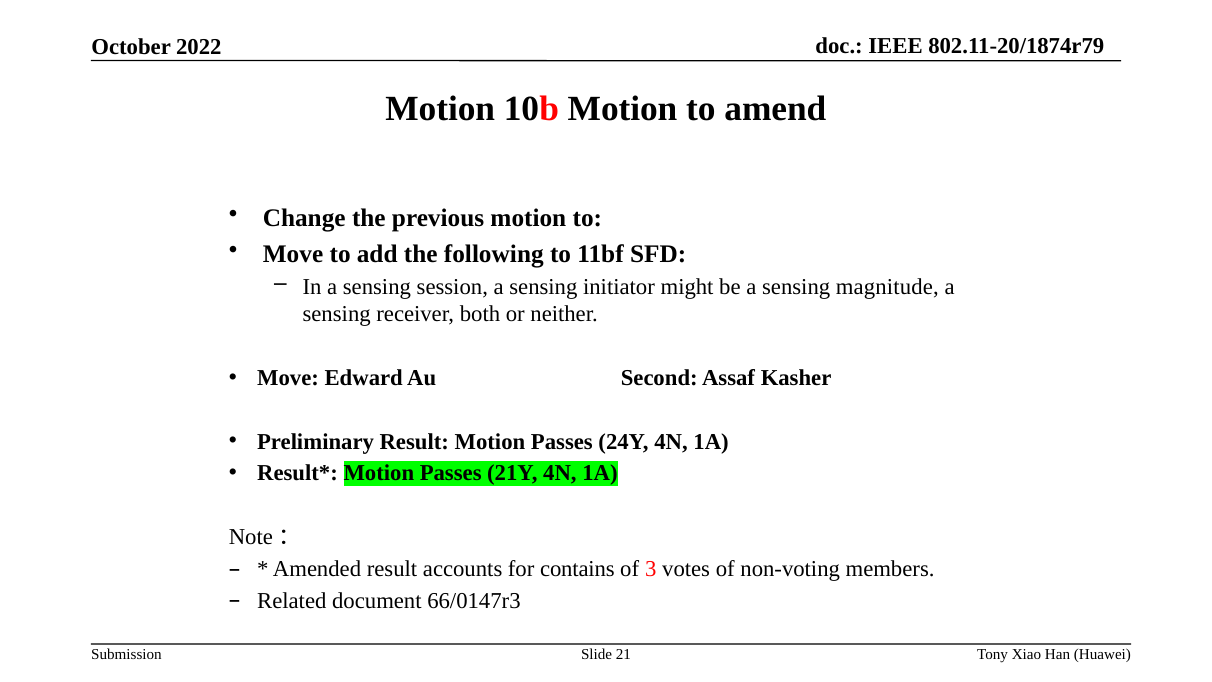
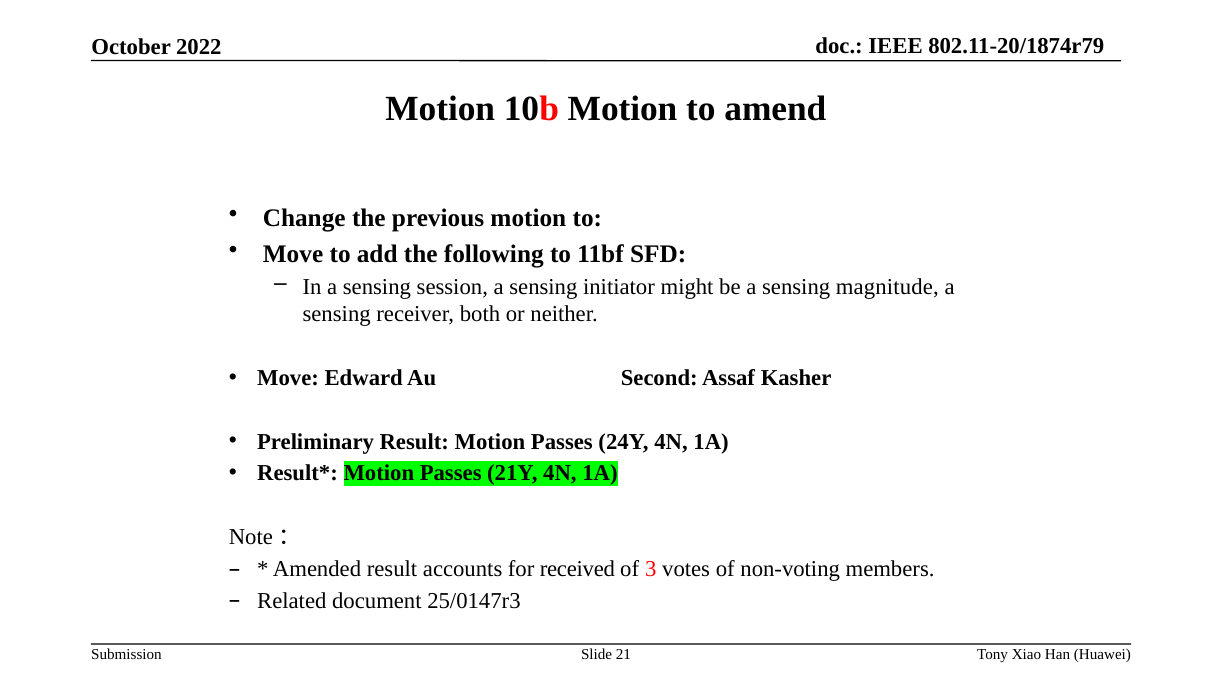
contains: contains -> received
66/0147r3: 66/0147r3 -> 25/0147r3
